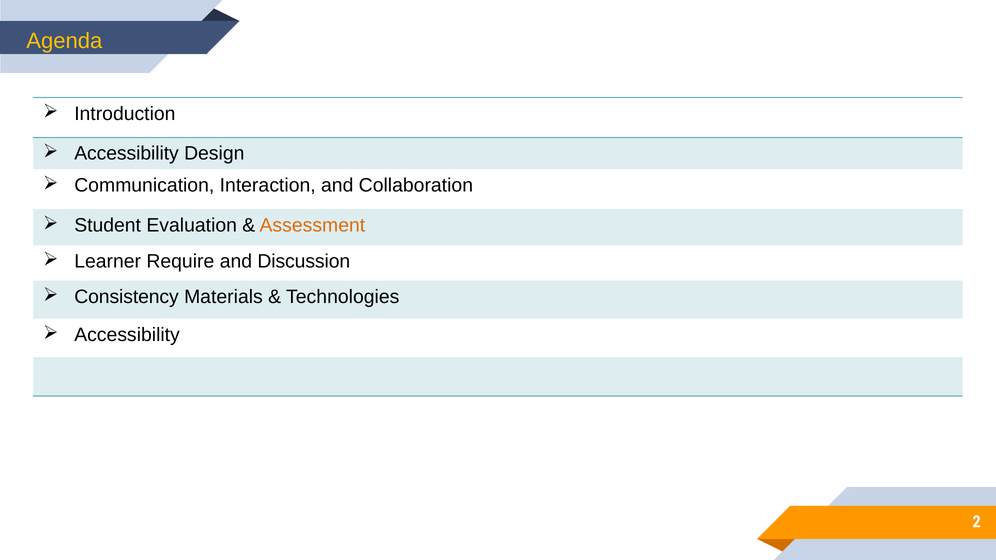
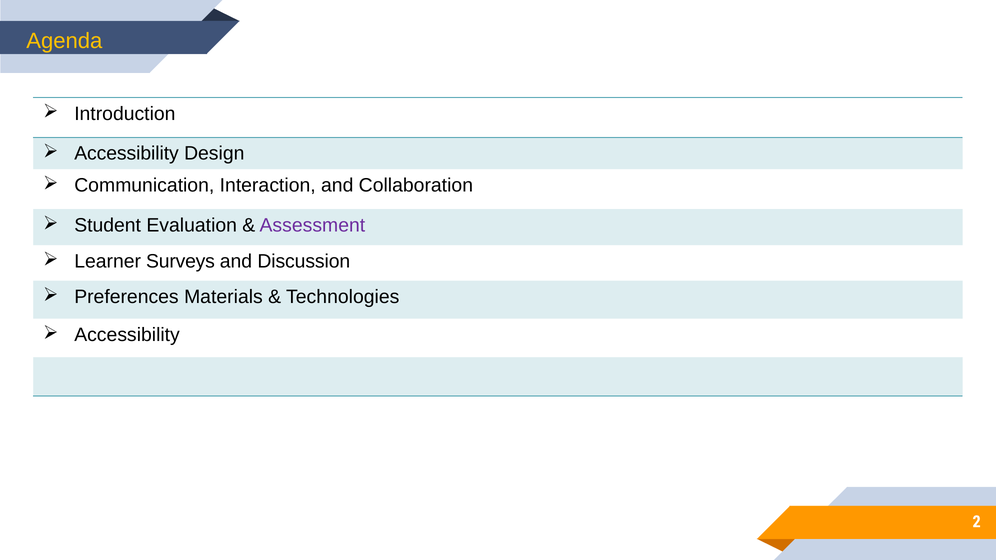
Assessment colour: orange -> purple
Require: Require -> Surveys
Consistency: Consistency -> Preferences
